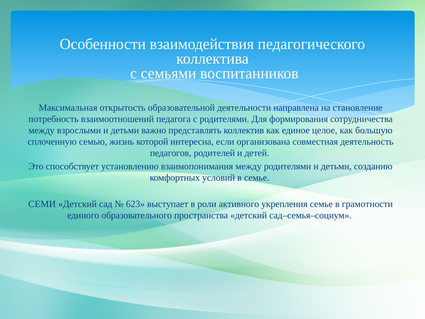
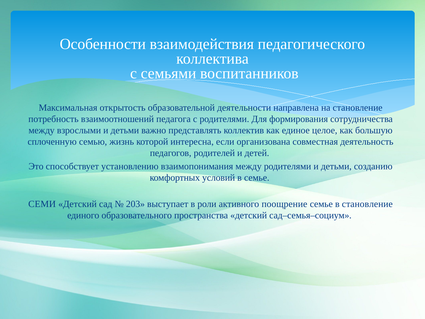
623: 623 -> 203
укрепления: укрепления -> поощрение
в грамотности: грамотности -> становление
